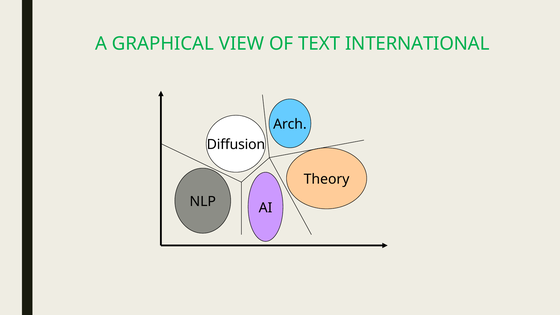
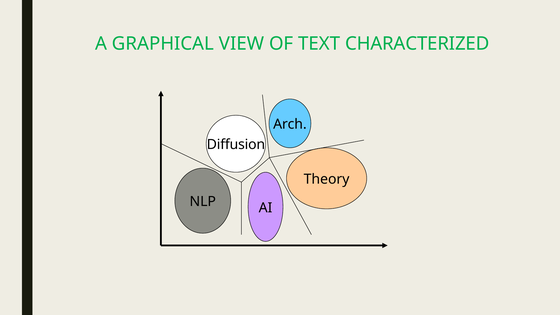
INTERNATIONAL: INTERNATIONAL -> CHARACTERIZED
